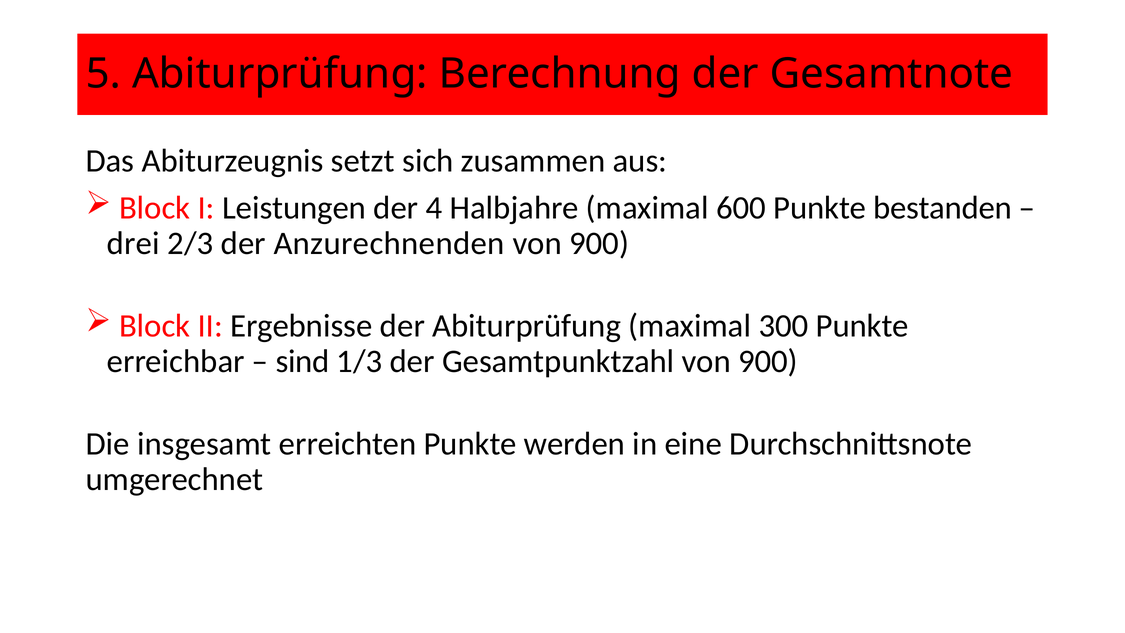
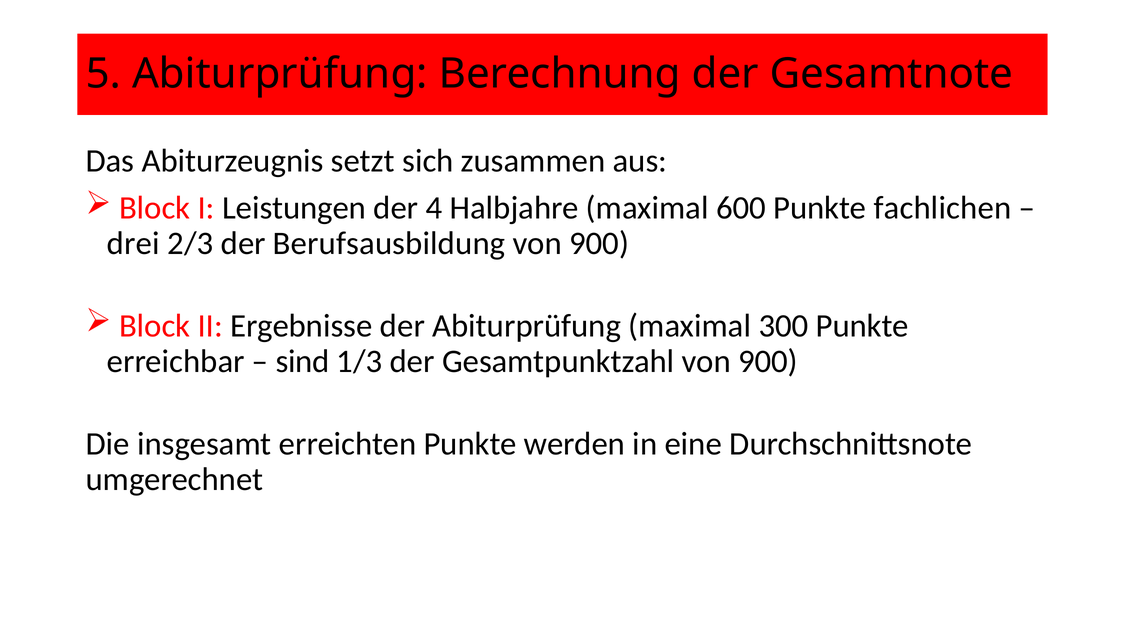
bestanden: bestanden -> fachlichen
Anzurechnenden: Anzurechnenden -> Berufsausbildung
